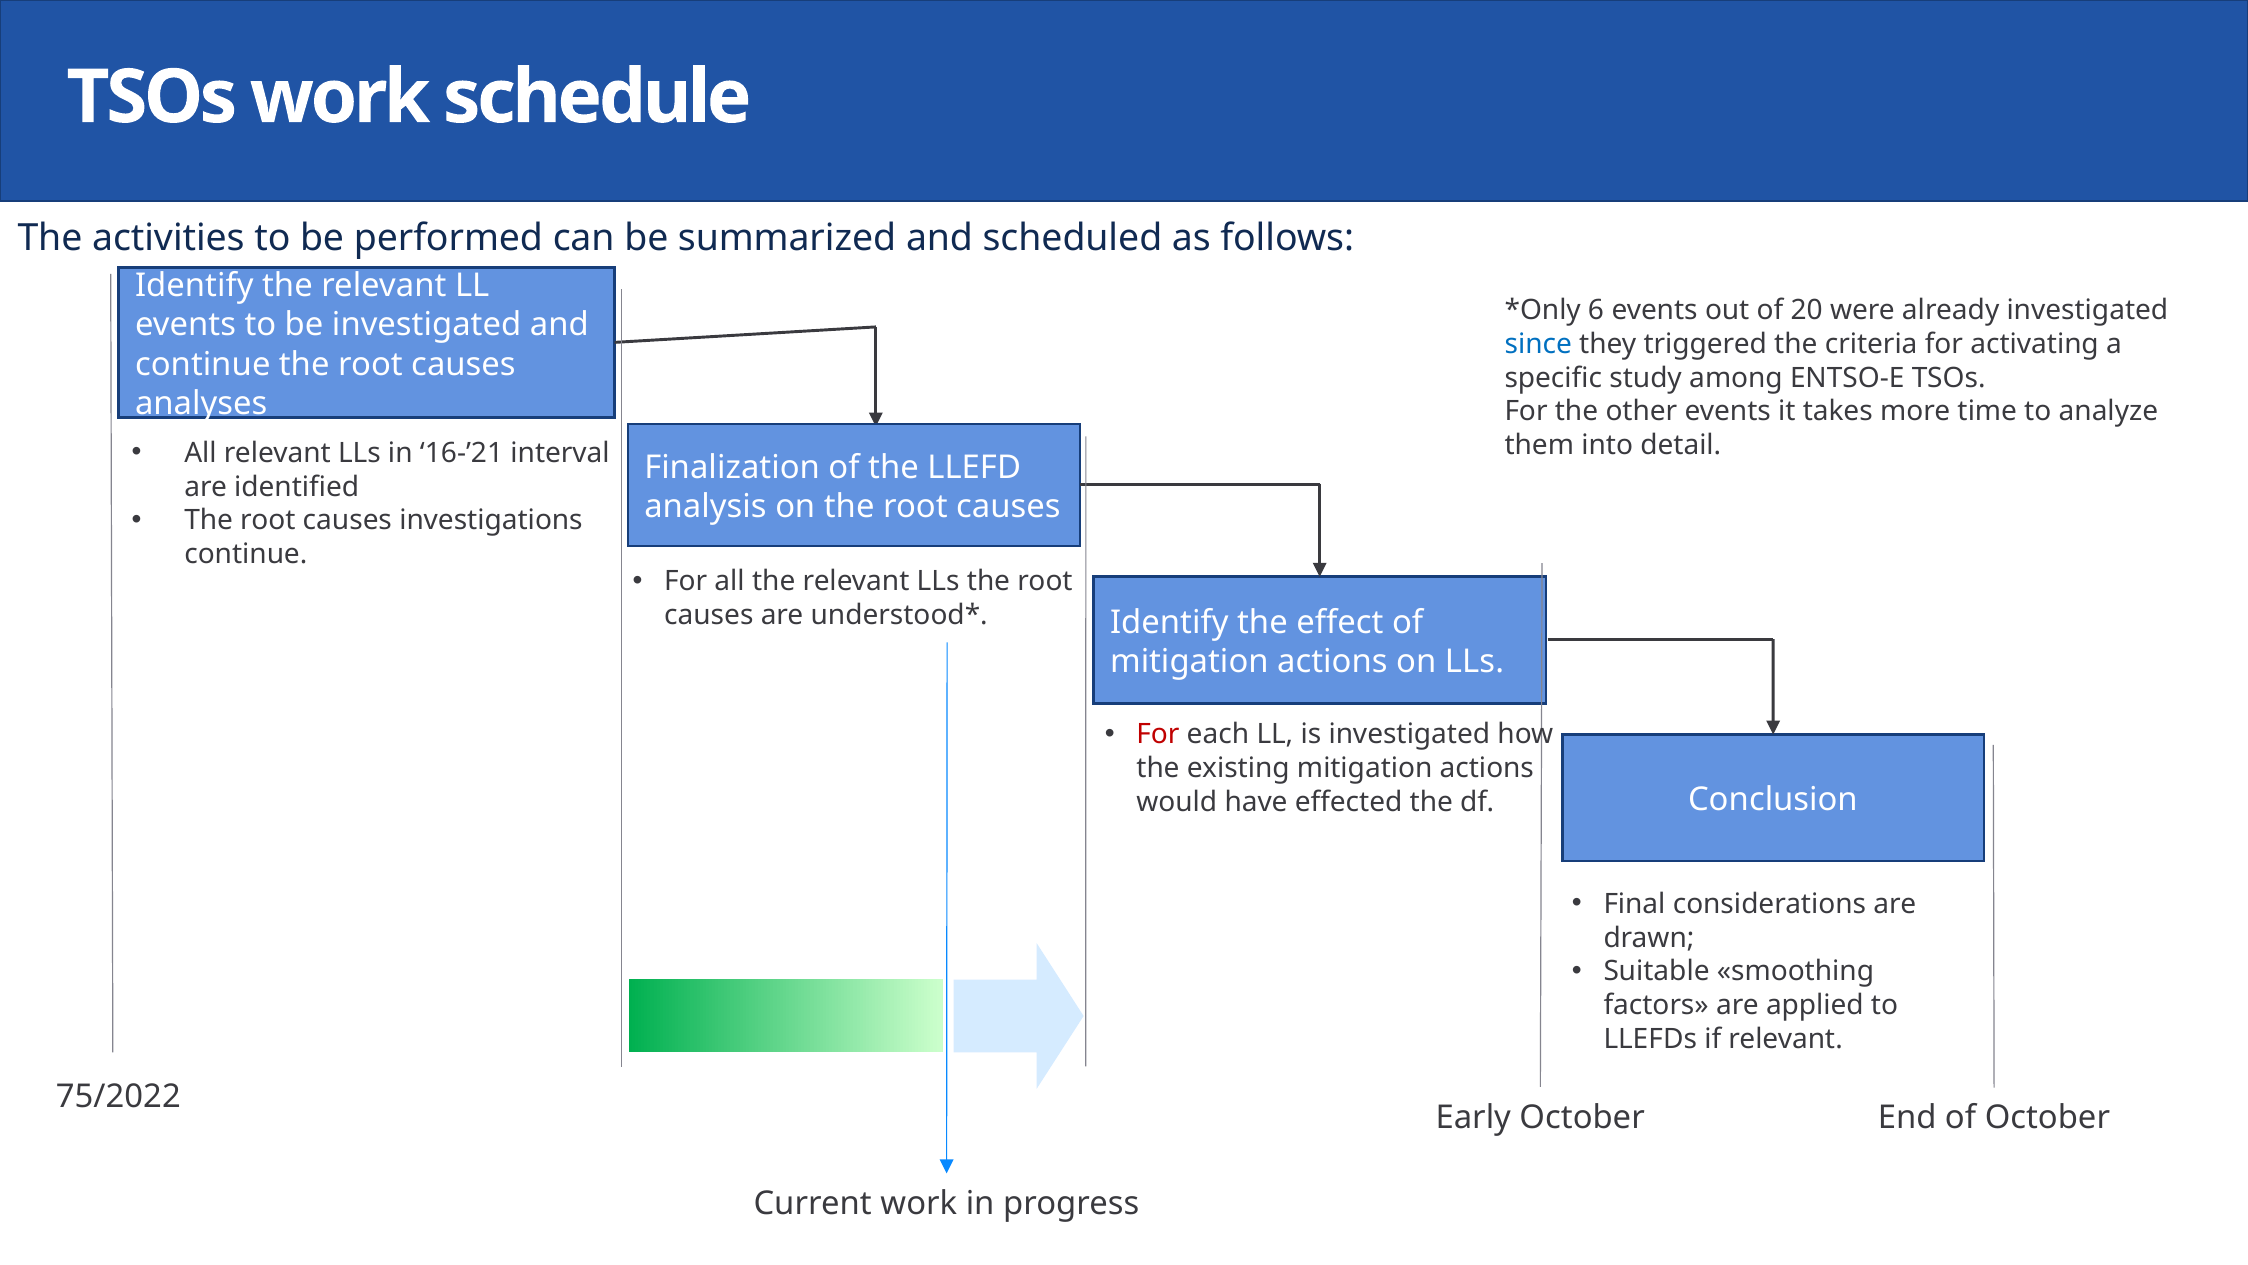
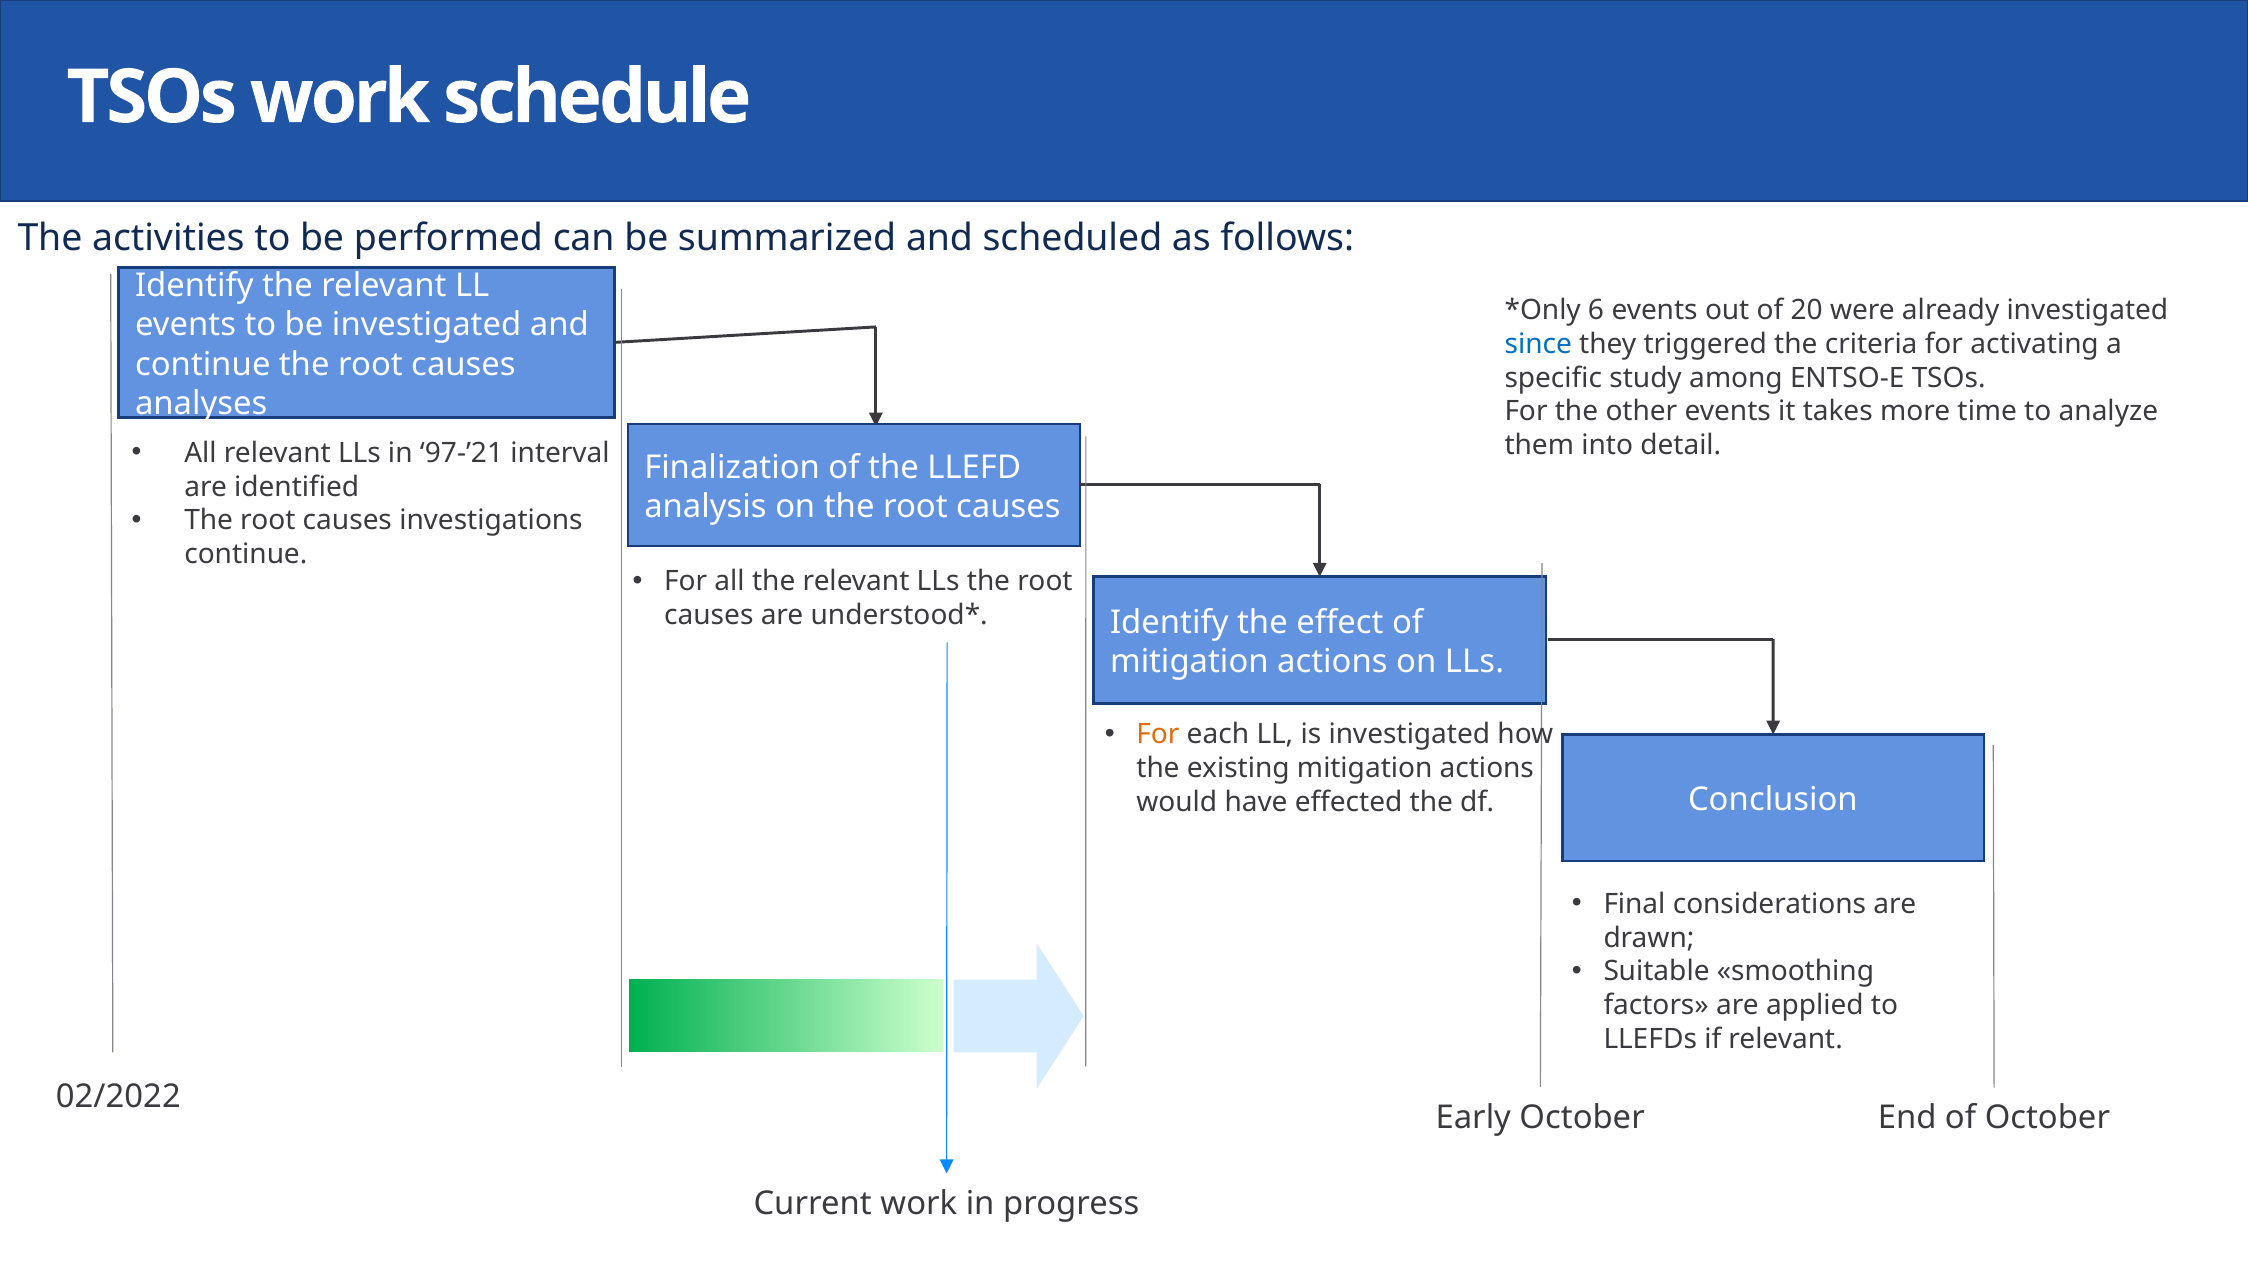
16-’21: 16-’21 -> 97-’21
For at (1158, 734) colour: red -> orange
75/2022: 75/2022 -> 02/2022
